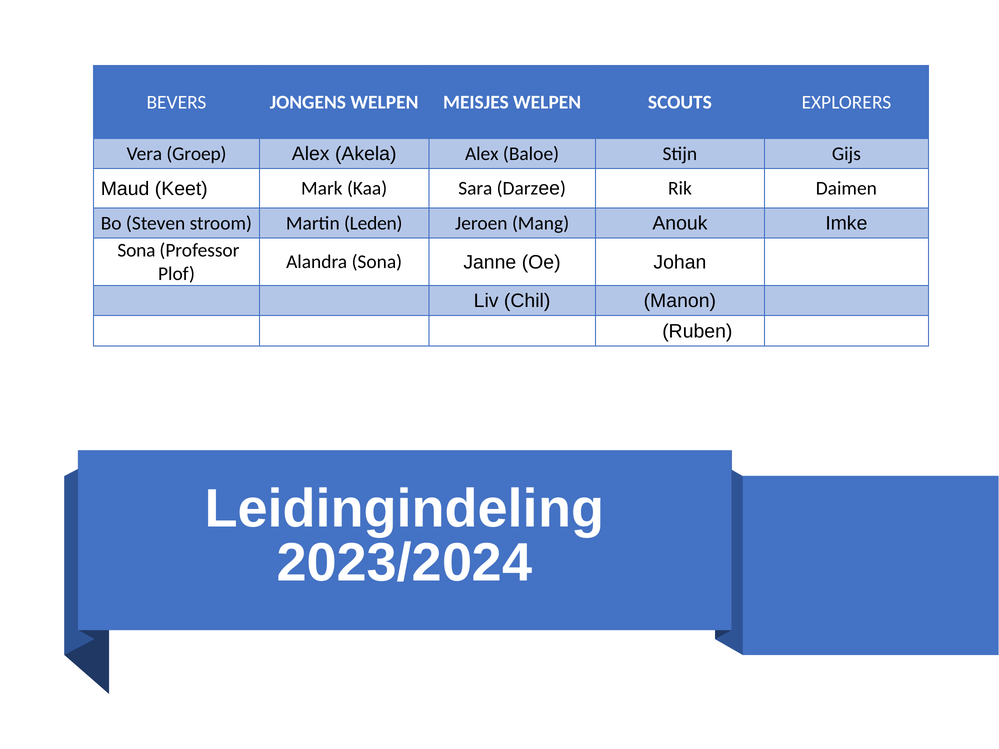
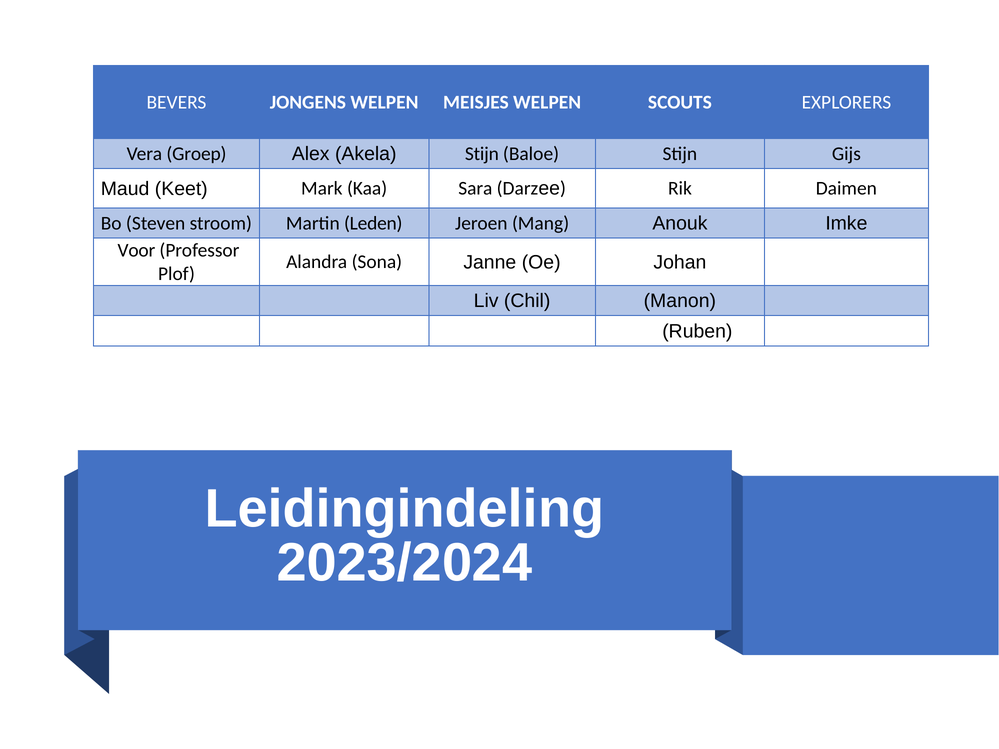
Akela Alex: Alex -> Stijn
Sona at (136, 250): Sona -> Voor
